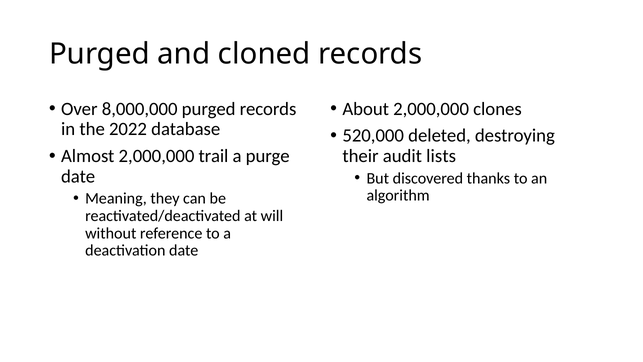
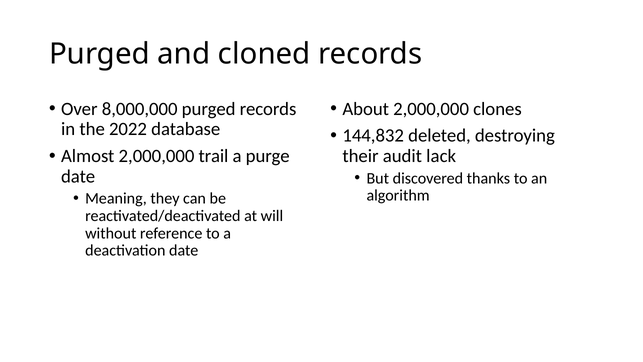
520,000: 520,000 -> 144,832
lists: lists -> lack
